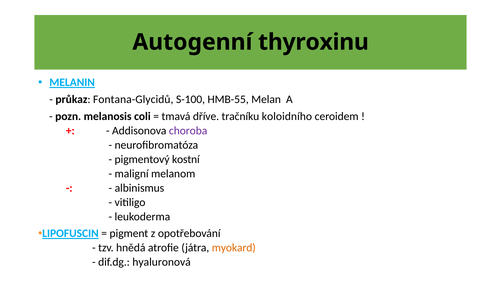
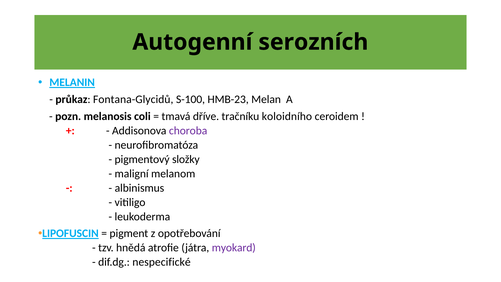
thyroxinu: thyroxinu -> serozních
HMB-55: HMB-55 -> HMB-23
kostní: kostní -> složky
myokard colour: orange -> purple
hyaluronová: hyaluronová -> nespecifické
